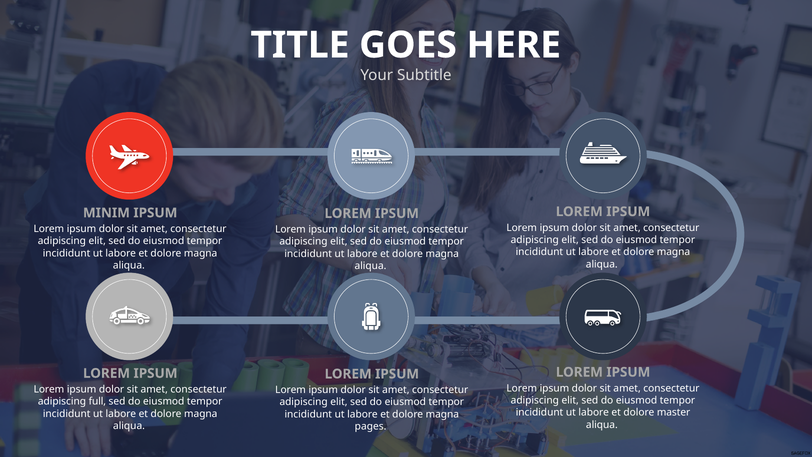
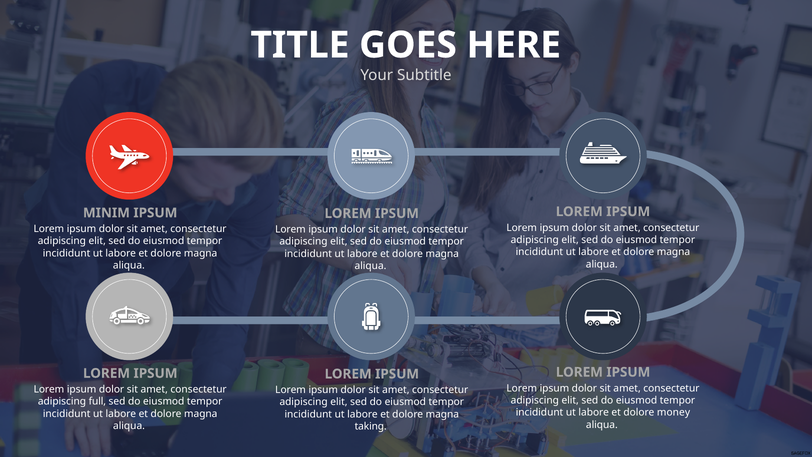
master: master -> money
pages: pages -> taking
